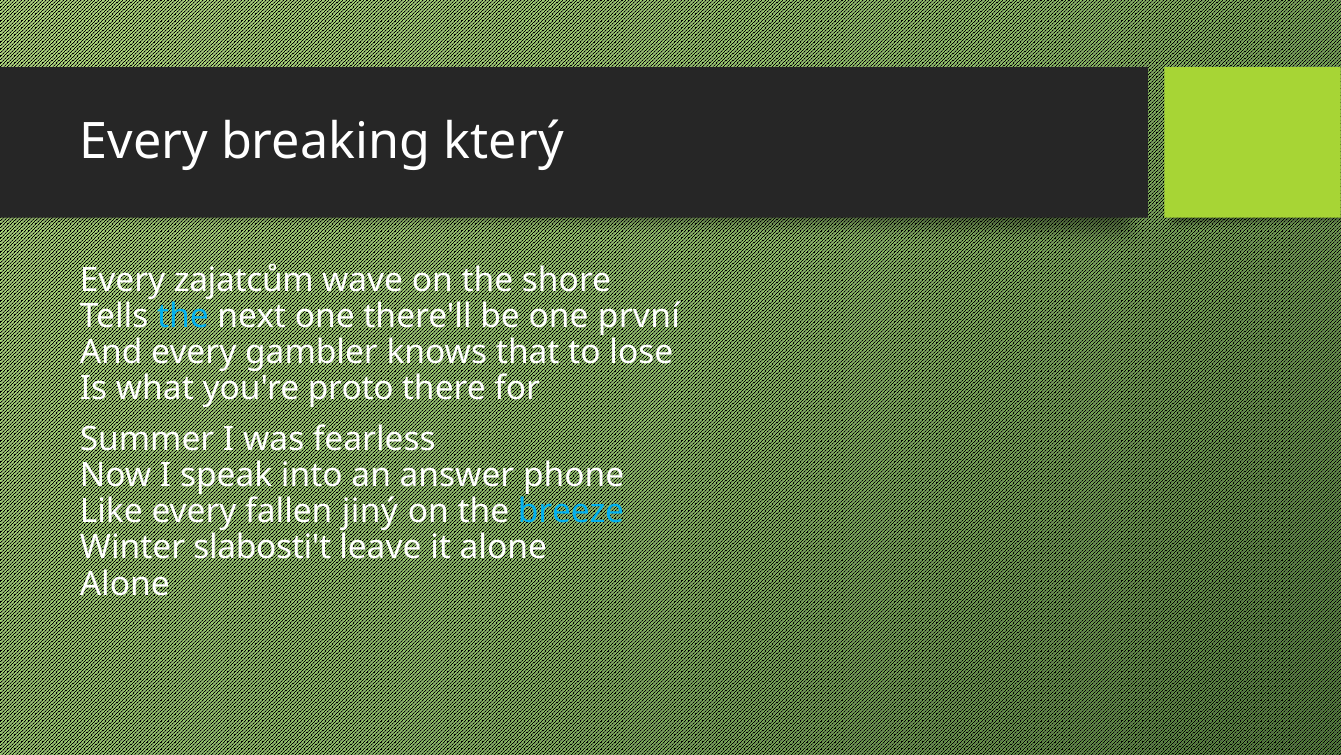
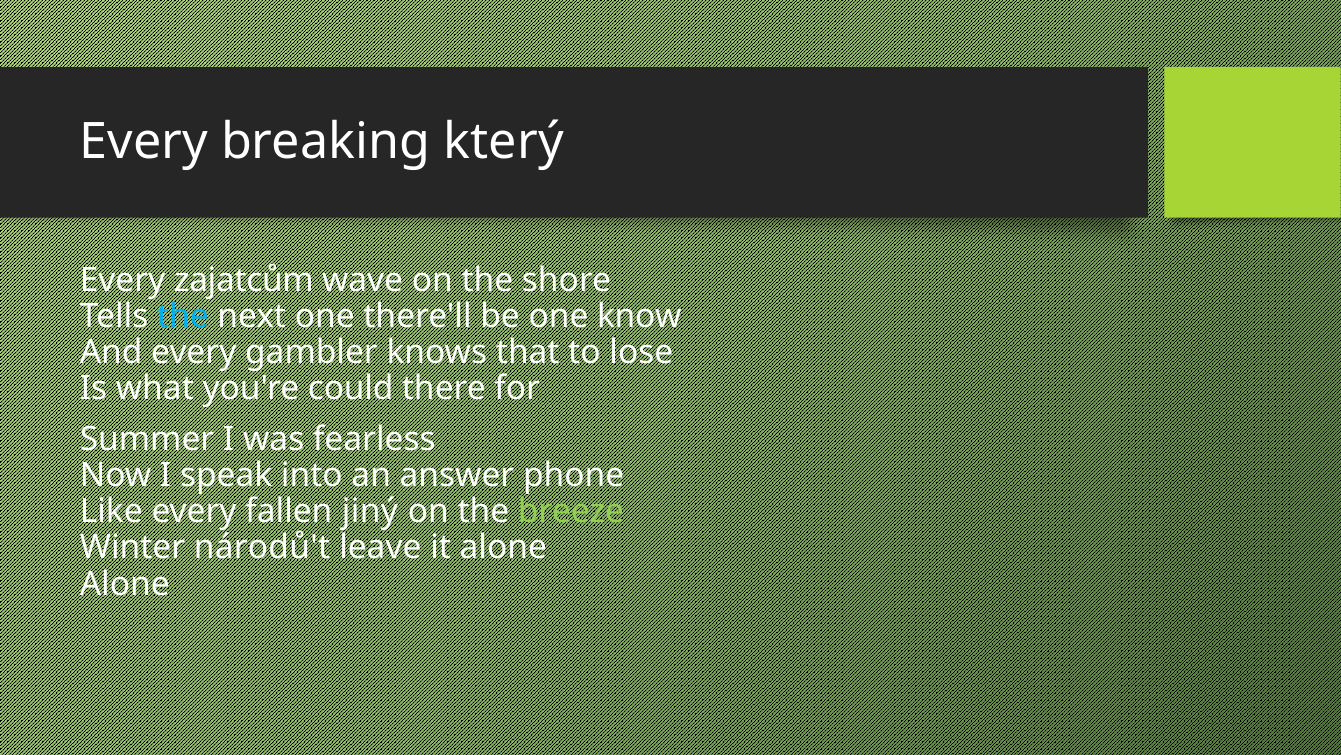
první: první -> know
proto: proto -> could
breeze colour: light blue -> light green
slabosti't: slabosti't -> národů't
